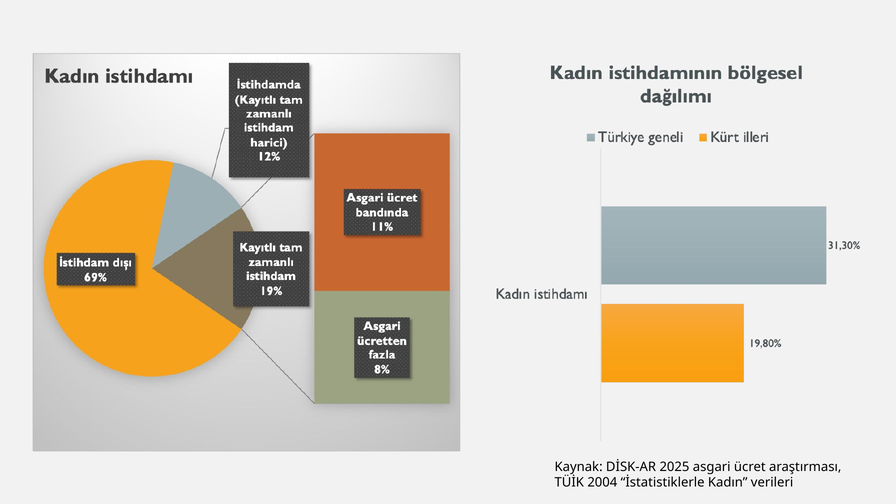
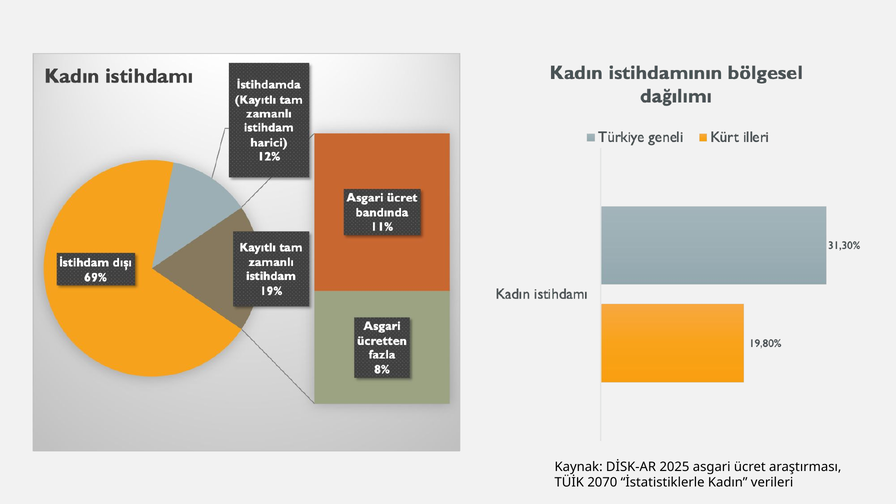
2004: 2004 -> 2070
